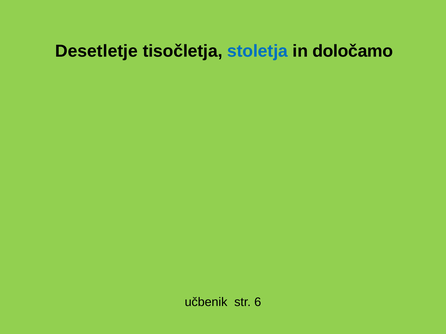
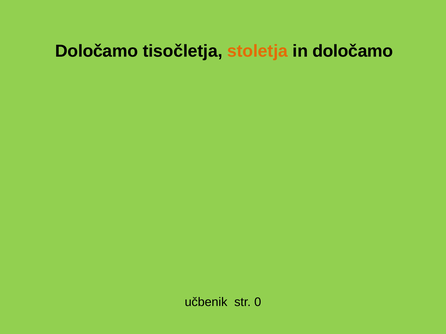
Desetletje at (97, 51): Desetletje -> Določamo
stoletja colour: blue -> orange
6: 6 -> 0
